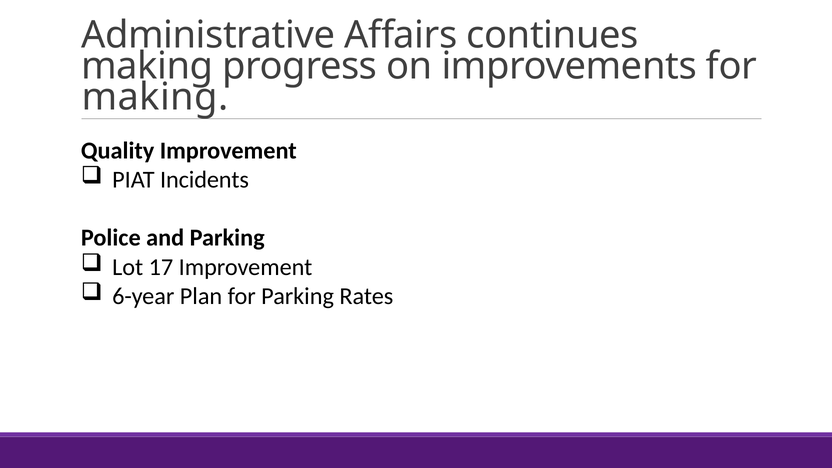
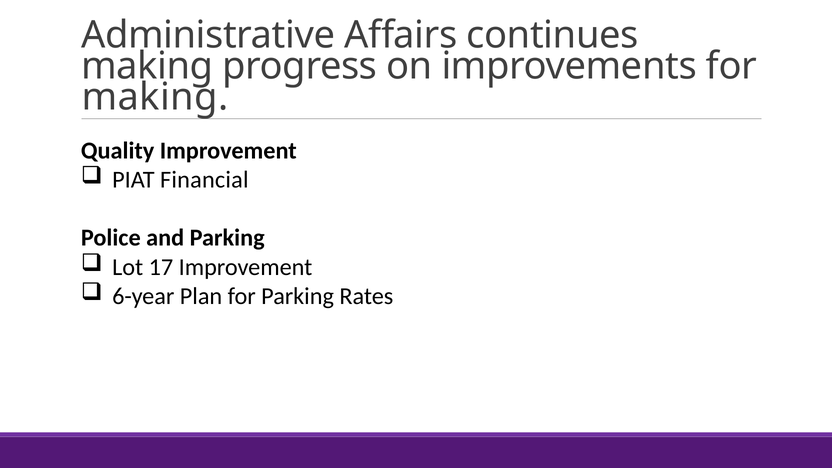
Incidents: Incidents -> Financial
